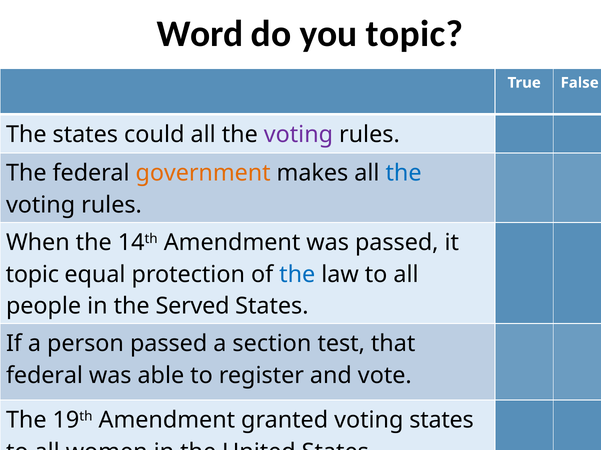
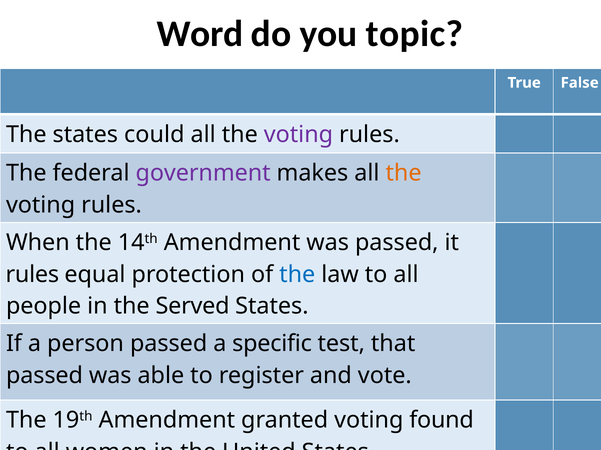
government colour: orange -> purple
the at (404, 173) colour: blue -> orange
topic at (32, 275): topic -> rules
section: section -> specific
federal at (44, 376): federal -> passed
voting states: states -> found
